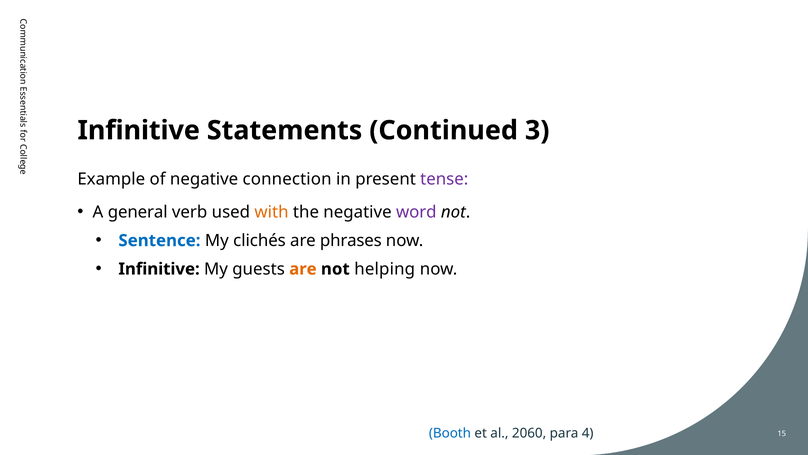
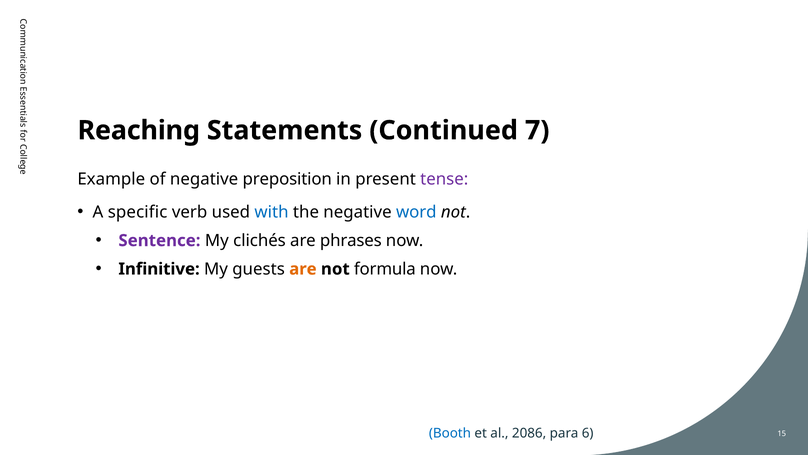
Infinitive at (139, 130): Infinitive -> Reaching
3: 3 -> 7
connection: connection -> preposition
general: general -> specific
with colour: orange -> blue
word colour: purple -> blue
Sentence colour: blue -> purple
helping: helping -> formula
2060: 2060 -> 2086
4: 4 -> 6
